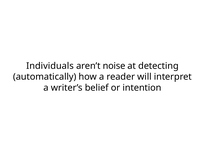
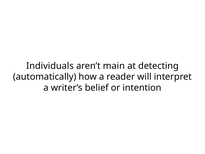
noise: noise -> main
